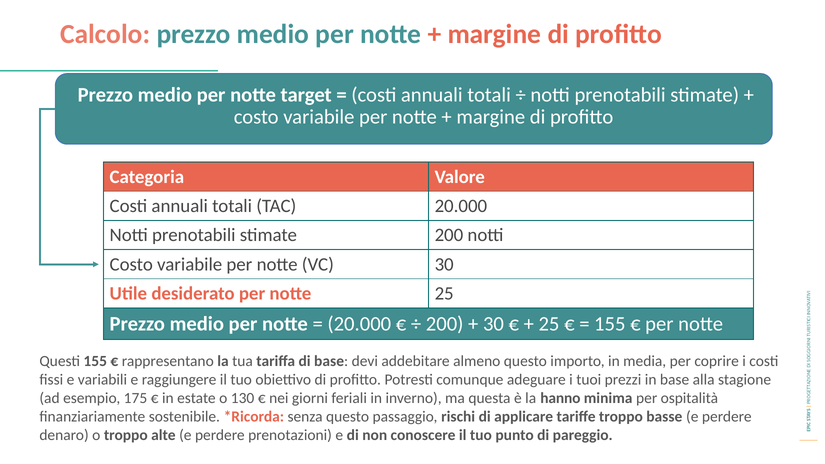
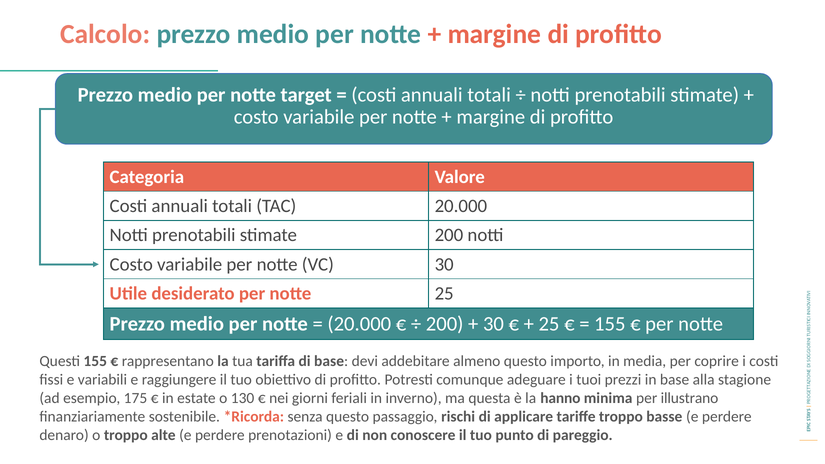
ospitalità: ospitalità -> illustrano
